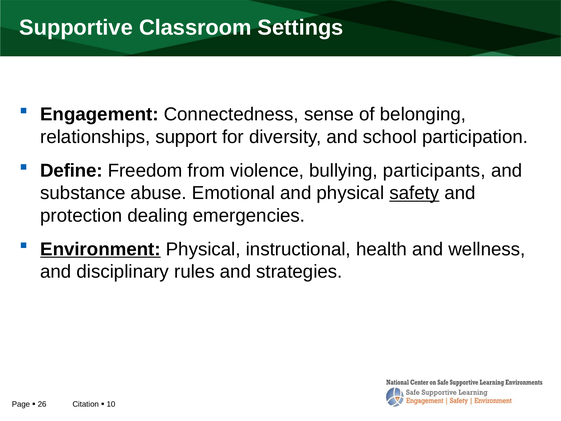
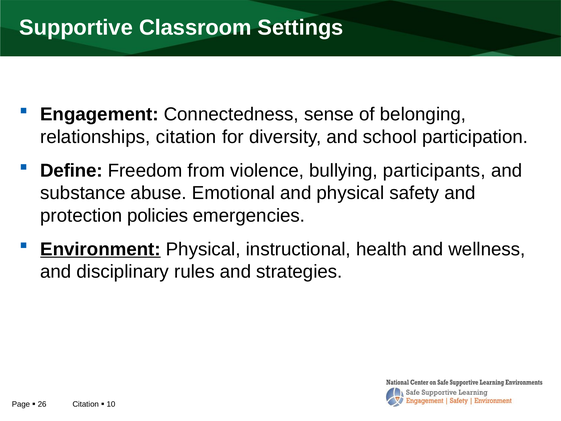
relationships support: support -> citation
safety underline: present -> none
dealing: dealing -> policies
